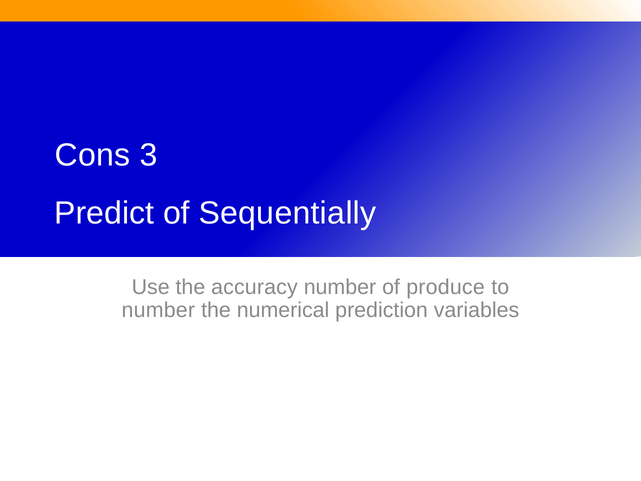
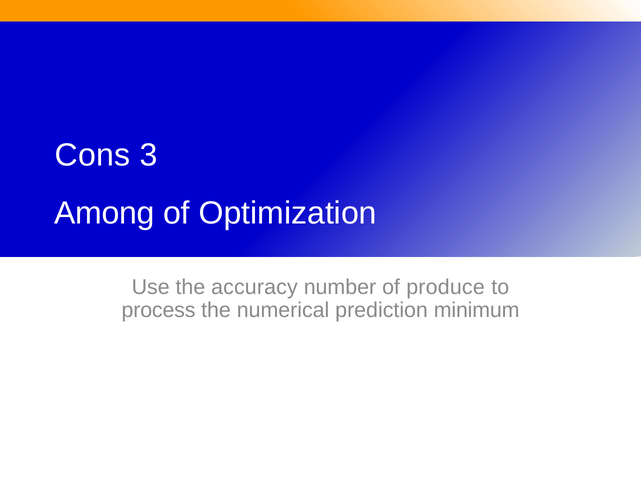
Predict: Predict -> Among
Sequentially: Sequentially -> Optimization
number at (158, 310): number -> process
variables: variables -> minimum
